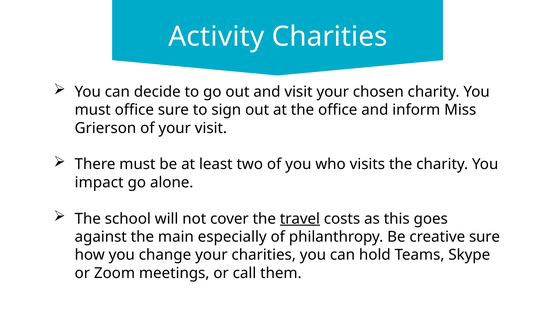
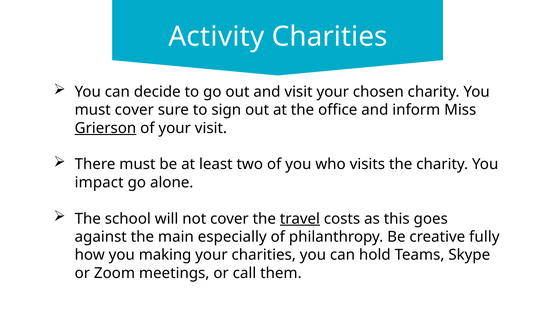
must office: office -> cover
Grierson underline: none -> present
creative sure: sure -> fully
change: change -> making
